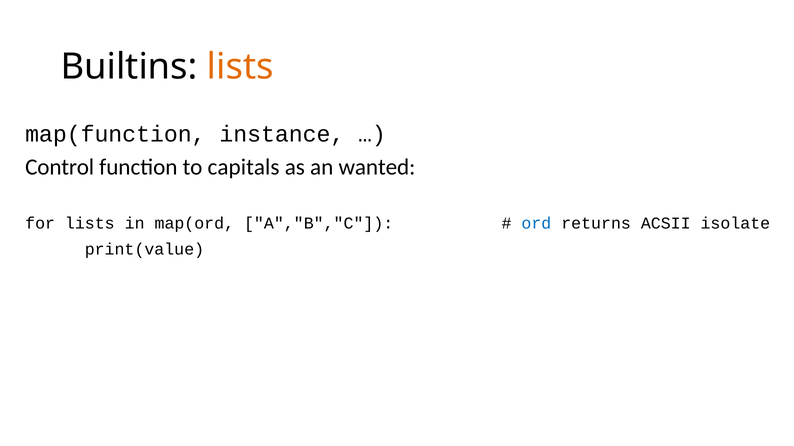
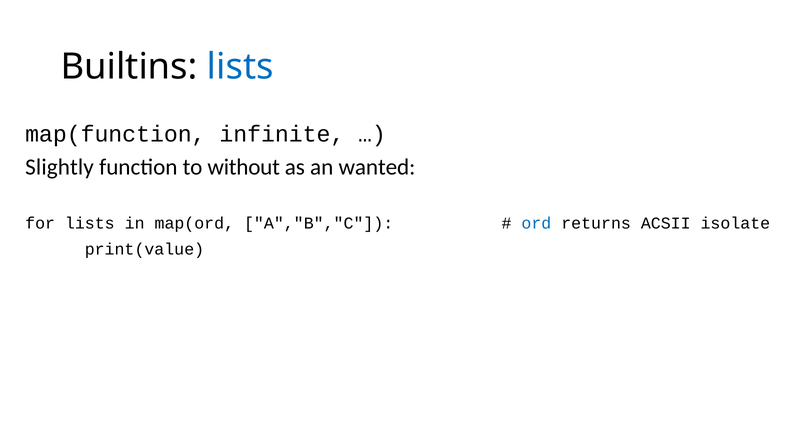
lists at (240, 67) colour: orange -> blue
instance: instance -> infinite
Control: Control -> Slightly
capitals: capitals -> without
